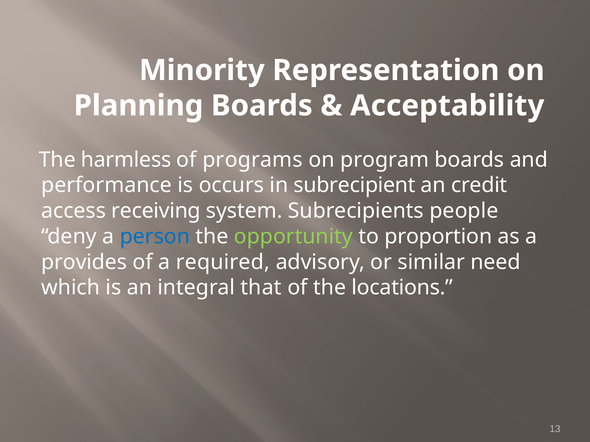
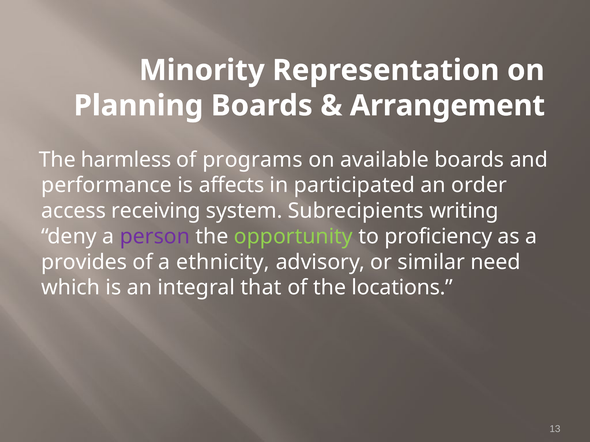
Acceptability: Acceptability -> Arrangement
program: program -> available
occurs: occurs -> affects
subrecipient: subrecipient -> participated
credit: credit -> order
people: people -> writing
person colour: blue -> purple
proportion: proportion -> proficiency
required: required -> ethnicity
